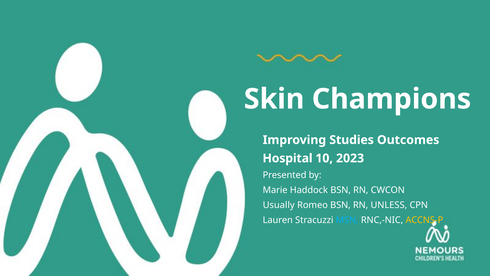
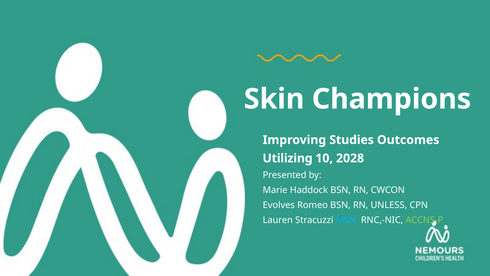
Hospital: Hospital -> Utilizing
2023: 2023 -> 2028
Usually: Usually -> Evolves
ACCNS-P colour: yellow -> light green
